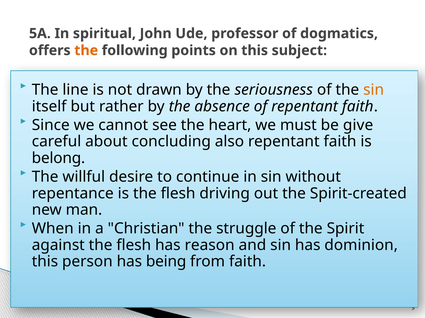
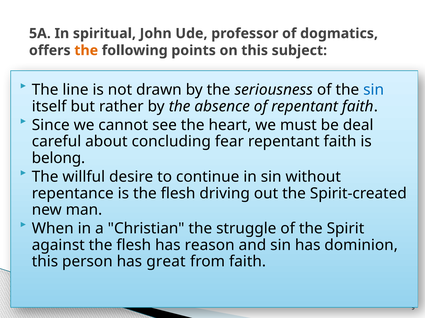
sin at (374, 90) colour: orange -> blue
give: give -> deal
also: also -> fear
being: being -> great
